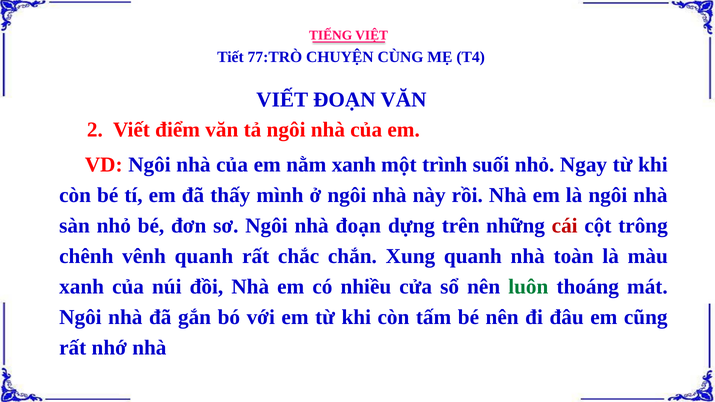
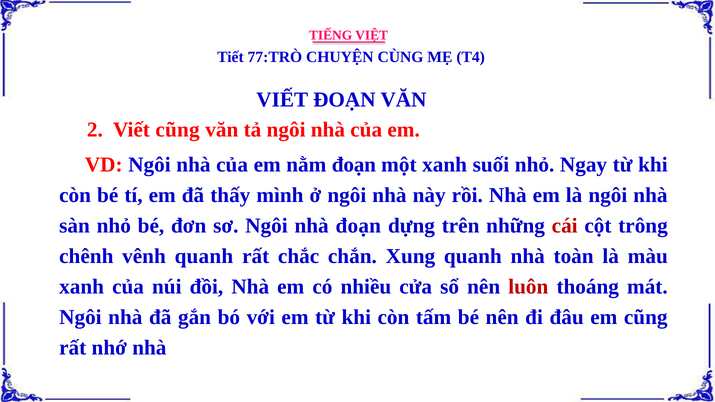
Viết điểm: điểm -> cũng
nằm xanh: xanh -> đoạn
một trình: trình -> xanh
luôn colour: green -> red
